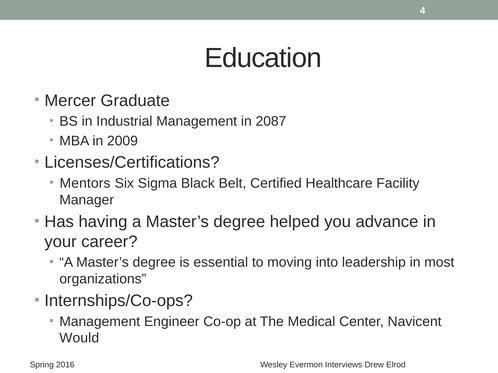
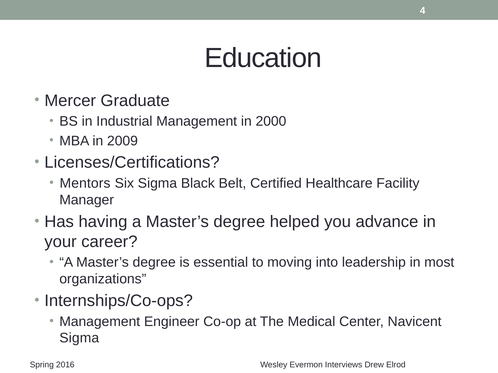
2087: 2087 -> 2000
Would at (79, 339): Would -> Sigma
